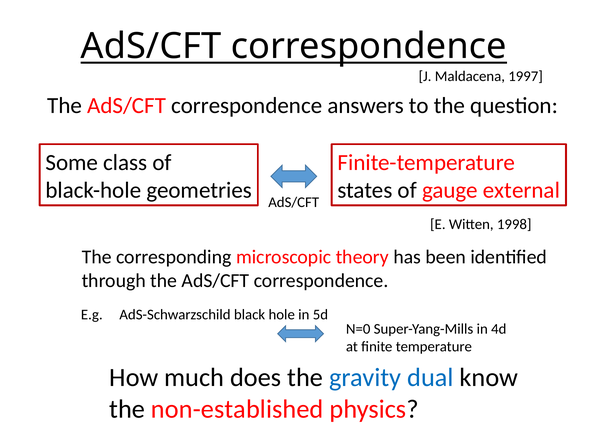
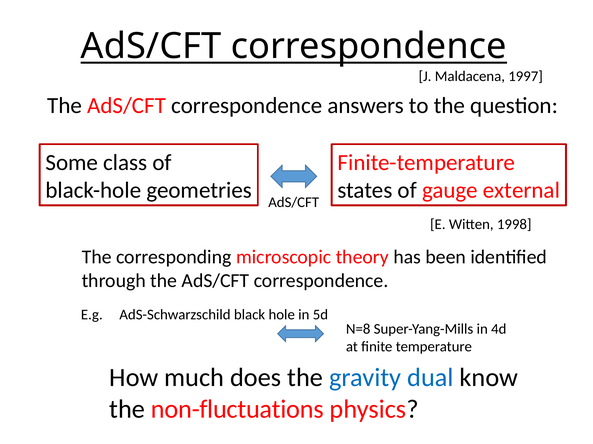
N=0: N=0 -> N=8
non-established: non-established -> non-fluctuations
